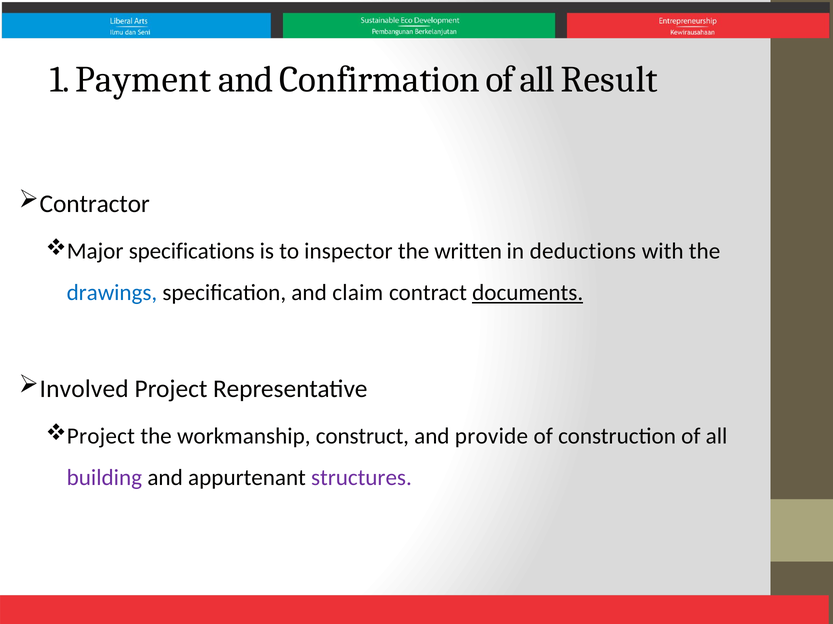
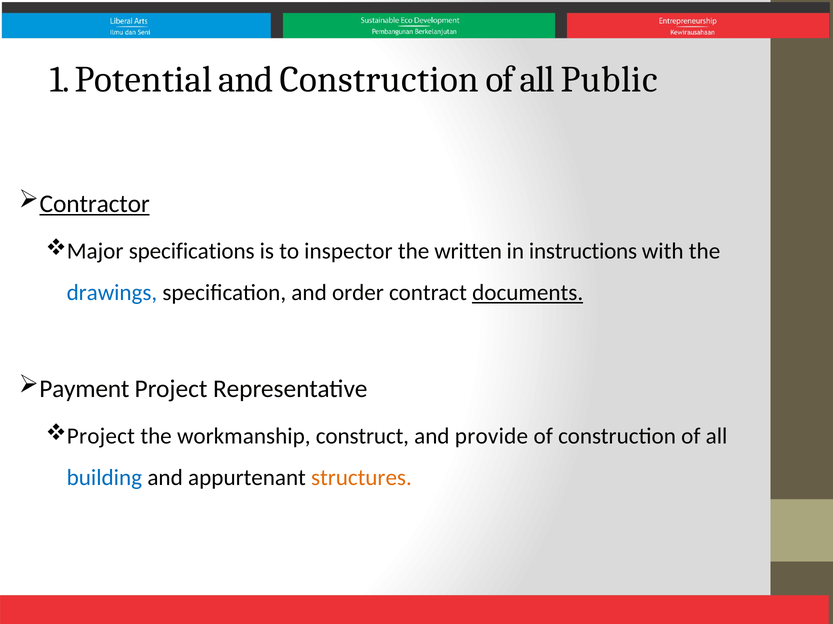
Payment: Payment -> Potential
and Confirmation: Confirmation -> Construction
Result: Result -> Public
Contractor underline: none -> present
deductions: deductions -> instructions
claim: claim -> order
Involved: Involved -> Payment
building colour: purple -> blue
structures colour: purple -> orange
